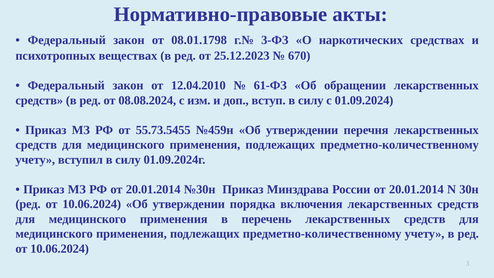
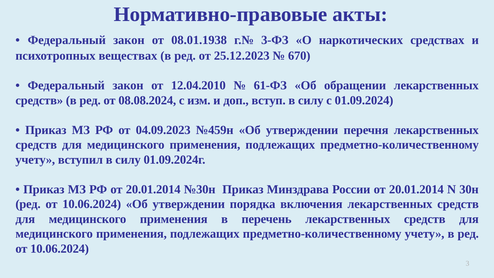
08.01.1798: 08.01.1798 -> 08.01.1938
55.73.5455: 55.73.5455 -> 04.09.2023
